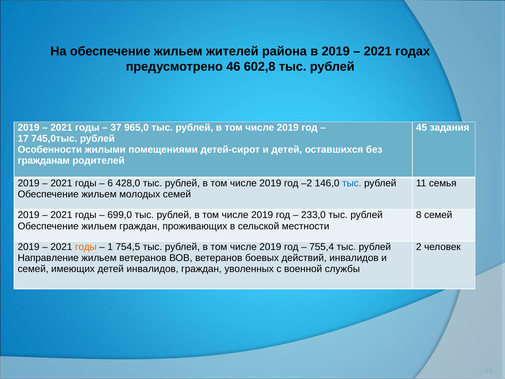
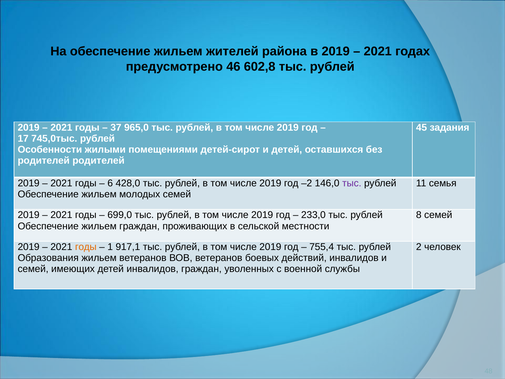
гражданам at (44, 161): гражданам -> родителей
тыс at (352, 183) colour: blue -> purple
754,5: 754,5 -> 917,1
Направление: Направление -> Образования
